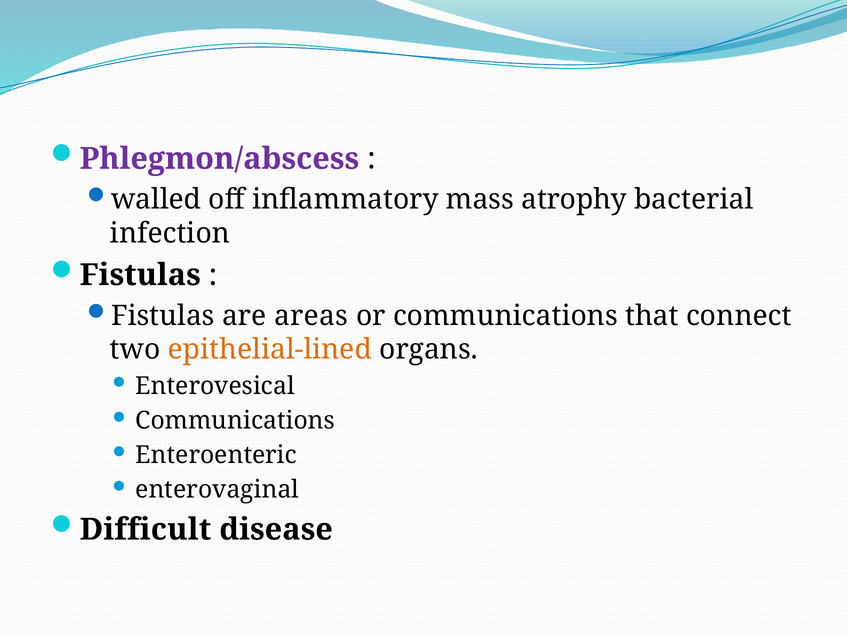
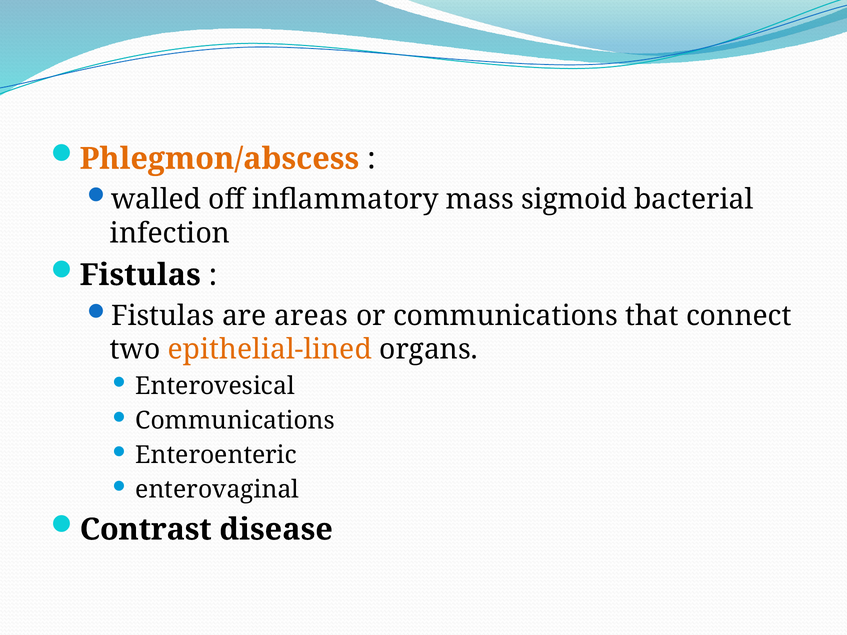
Phlegmon/abscess colour: purple -> orange
atrophy: atrophy -> sigmoid
Difficult: Difficult -> Contrast
